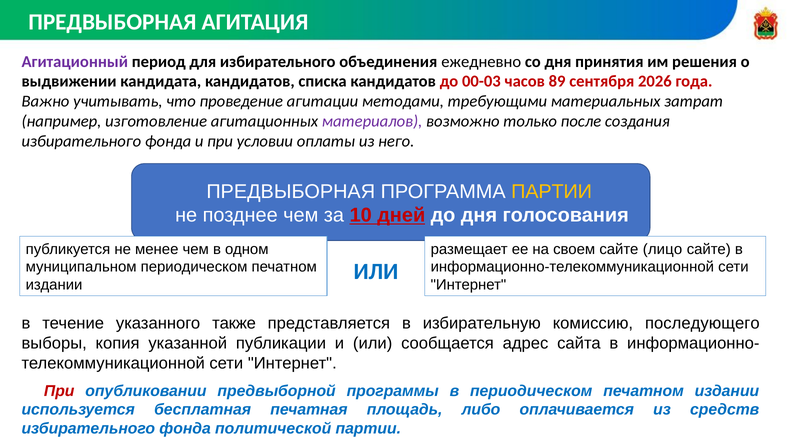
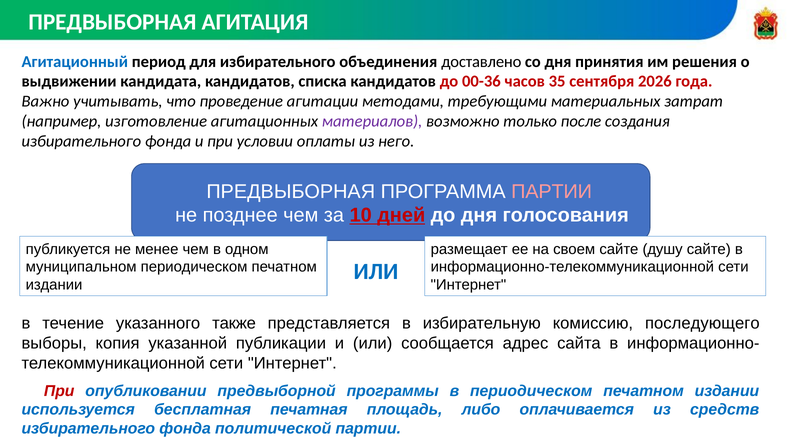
Агитационный colour: purple -> blue
ежедневно: ежедневно -> доставлено
00-03: 00-03 -> 00-36
89: 89 -> 35
ПАРТИИ at (552, 191) colour: yellow -> pink
лицо: лицо -> душу
